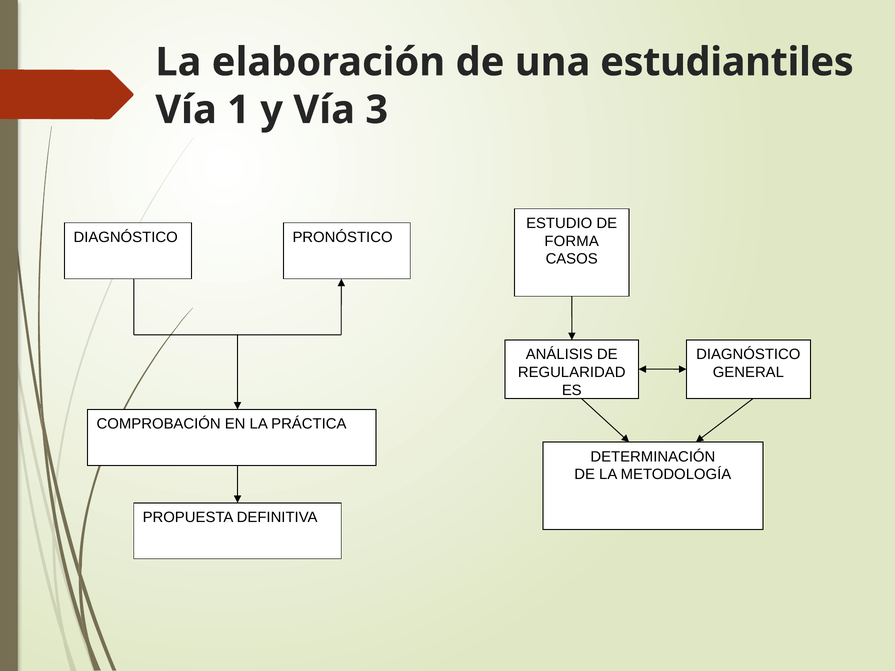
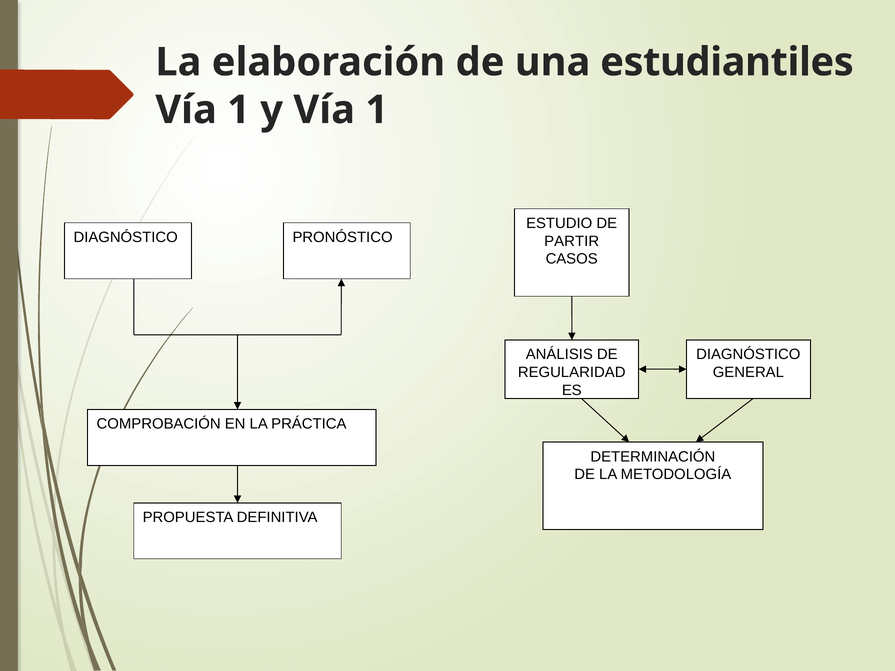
y Vía 3: 3 -> 1
FORMA: FORMA -> PARTIR
